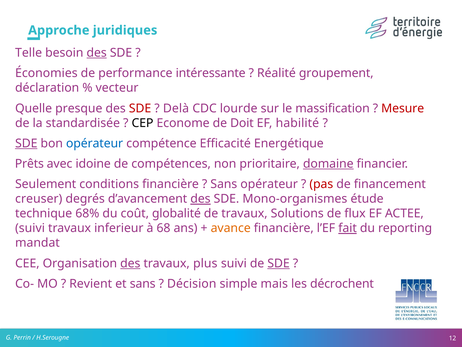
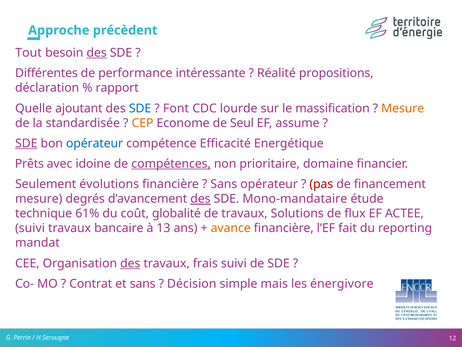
juridiques: juridiques -> précèdent
Telle: Telle -> Tout
Économies: Économies -> Différentes
groupement: groupement -> propositions
vecteur: vecteur -> rapport
presque: presque -> ajoutant
SDE at (140, 108) colour: red -> blue
Delà: Delà -> Font
Mesure at (403, 108) colour: red -> orange
CEP colour: black -> orange
Doit: Doit -> Seul
habilité: habilité -> assume
compétences underline: none -> present
domaine underline: present -> none
conditions: conditions -> évolutions
creuser at (39, 199): creuser -> mesure
Mono-organismes: Mono-organismes -> Mono-mandataire
68%: 68% -> 61%
inferieur: inferieur -> bancaire
68: 68 -> 13
fait underline: present -> none
plus: plus -> frais
SDE at (279, 263) underline: present -> none
Revient: Revient -> Contrat
décrochent: décrochent -> énergivore
